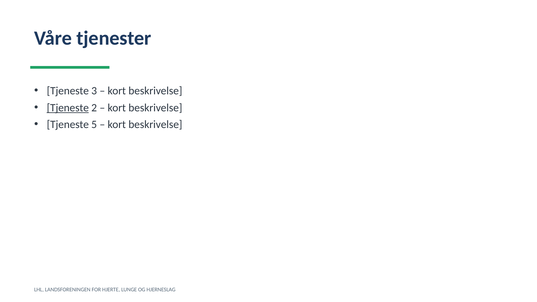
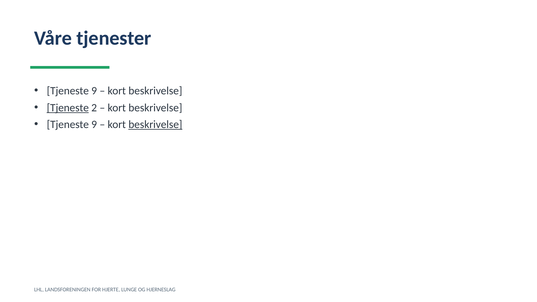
3 at (94, 91): 3 -> 9
5 at (94, 125): 5 -> 9
beskrivelse at (155, 125) underline: none -> present
